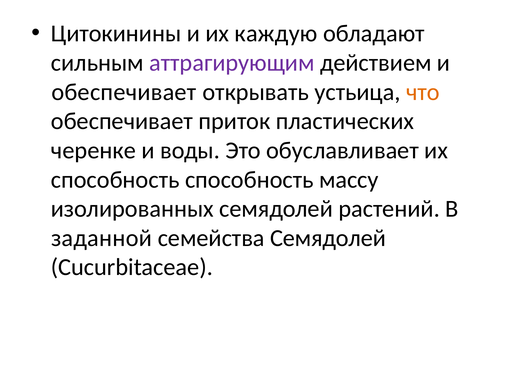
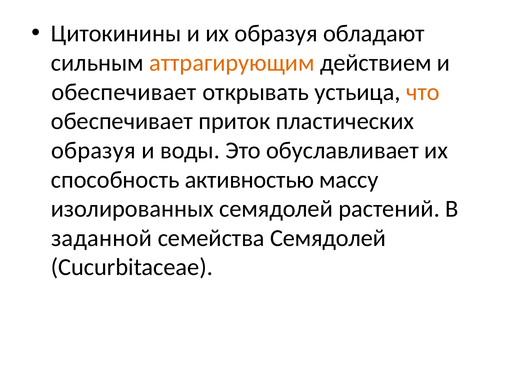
их каждую: каждую -> образуя
аттрагирующим colour: purple -> orange
черенке at (93, 150): черенке -> образуя
способность способность: способность -> активностью
